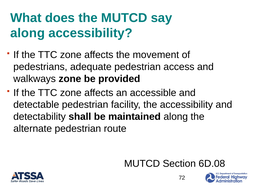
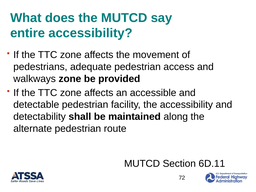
along at (28, 33): along -> entire
6D.08: 6D.08 -> 6D.11
